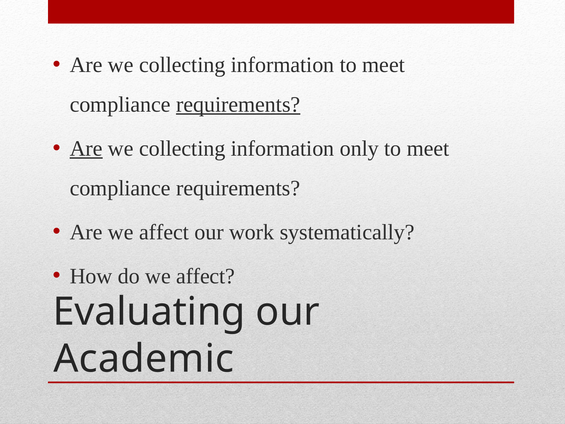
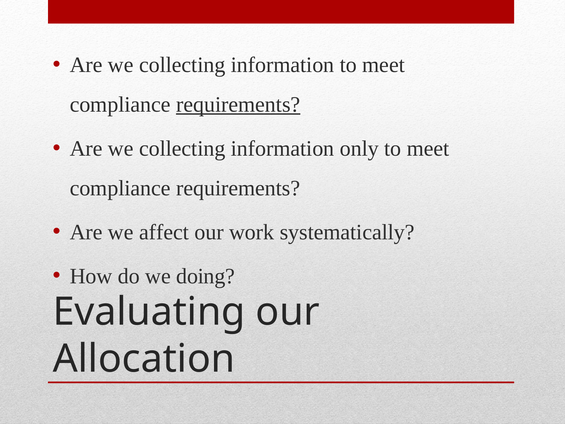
Are at (86, 149) underline: present -> none
do we affect: affect -> doing
Academic: Academic -> Allocation
